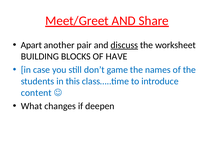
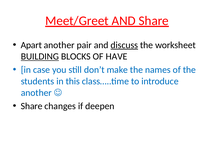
BUILDING underline: none -> present
game: game -> make
content at (36, 92): content -> another
What at (32, 106): What -> Share
